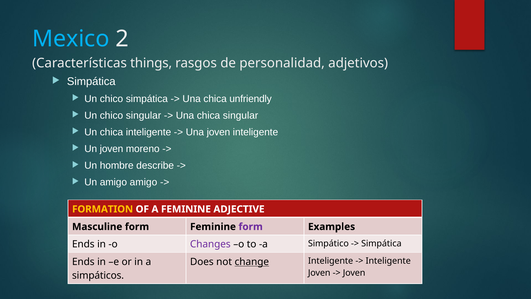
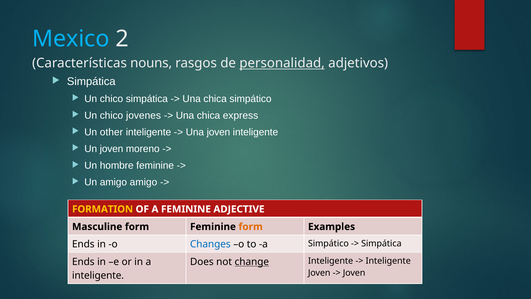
things: things -> nouns
personalidad underline: none -> present
chica unfriendly: unfriendly -> simpático
chico singular: singular -> jovenes
chica singular: singular -> express
Un chica: chica -> other
hombre describe: describe -> feminine
form at (251, 227) colour: purple -> orange
Changes colour: purple -> blue
simpáticos at (98, 275): simpáticos -> inteligente
